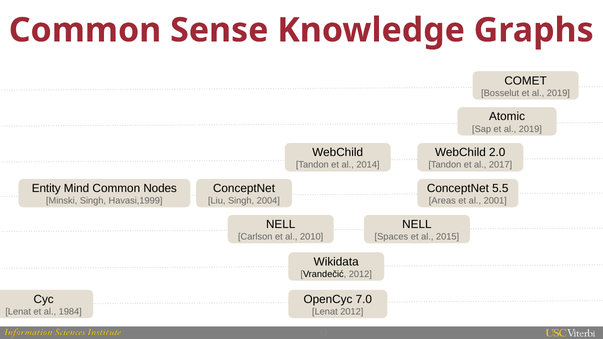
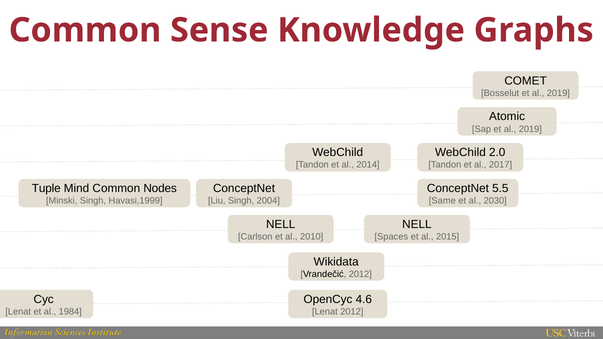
Entity: Entity -> Tuple
Areas: Areas -> Same
2001: 2001 -> 2030
7.0: 7.0 -> 4.6
